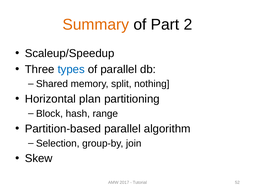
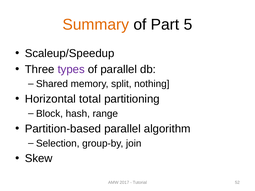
2: 2 -> 5
types colour: blue -> purple
plan: plan -> total
